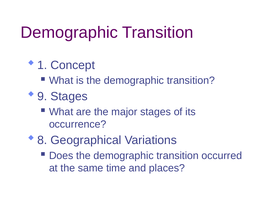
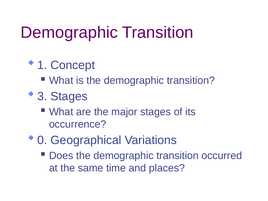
9: 9 -> 3
8: 8 -> 0
